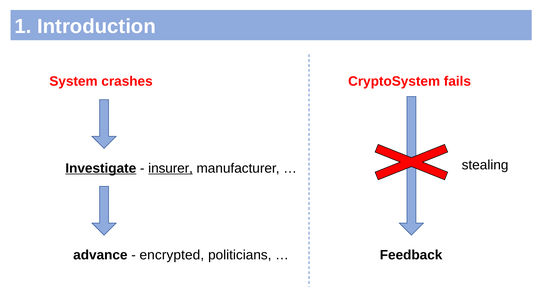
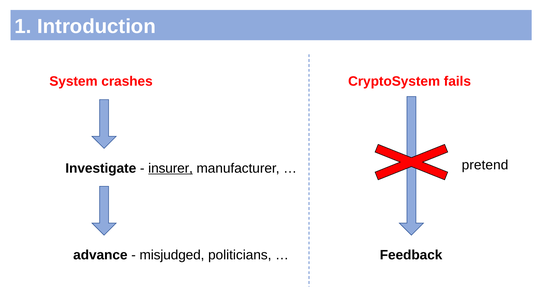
stealing: stealing -> pretend
Investigate underline: present -> none
encrypted: encrypted -> misjudged
